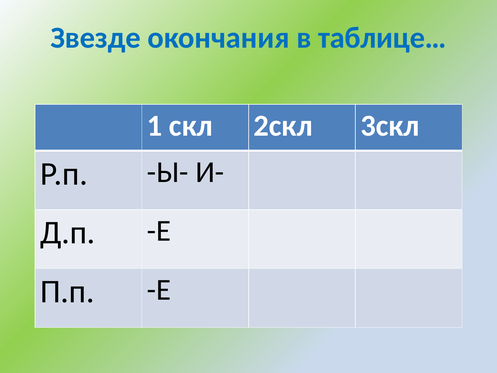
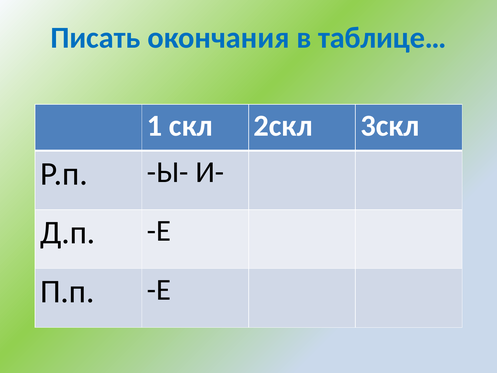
Звезде: Звезде -> Писать
